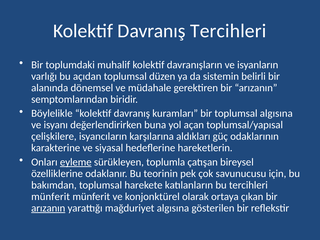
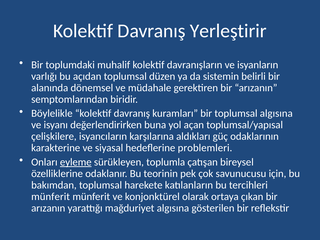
Davranış Tercihleri: Tercihleri -> Yerleştirir
hareketlerin: hareketlerin -> problemleri
arızanın at (48, 208) underline: present -> none
